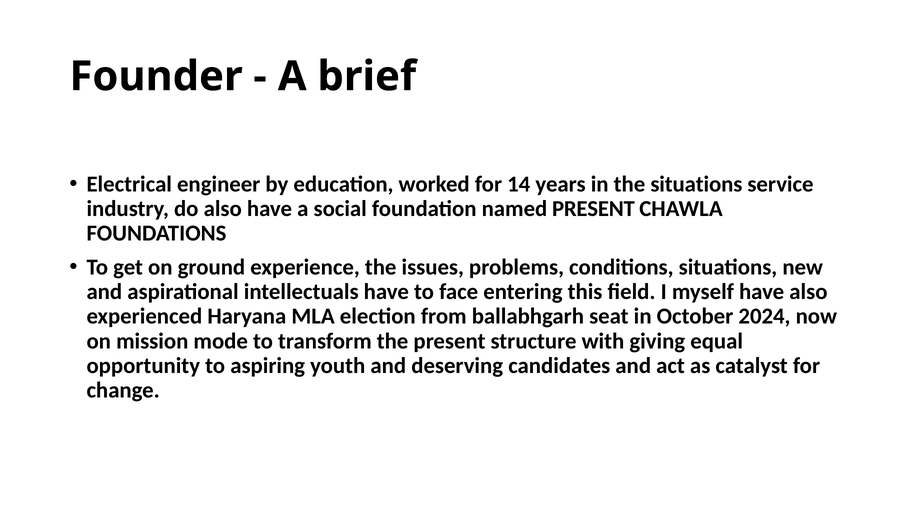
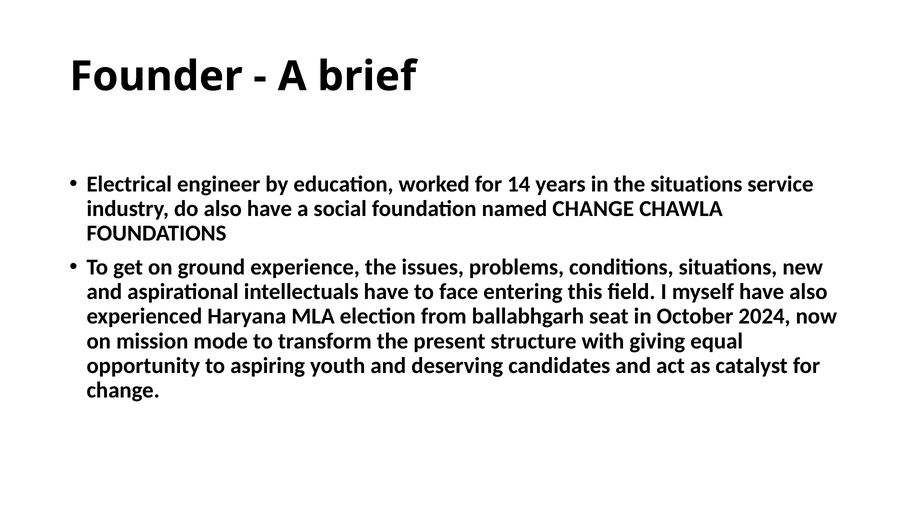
named PRESENT: PRESENT -> CHANGE
